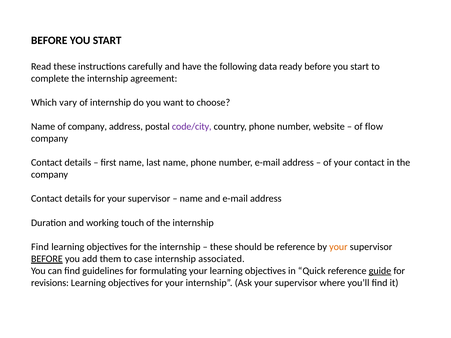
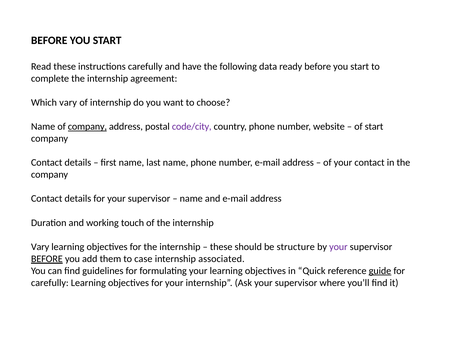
company at (87, 127) underline: none -> present
of flow: flow -> start
Find at (40, 247): Find -> Vary
be reference: reference -> structure
your at (338, 247) colour: orange -> purple
revisions at (50, 283): revisions -> carefully
